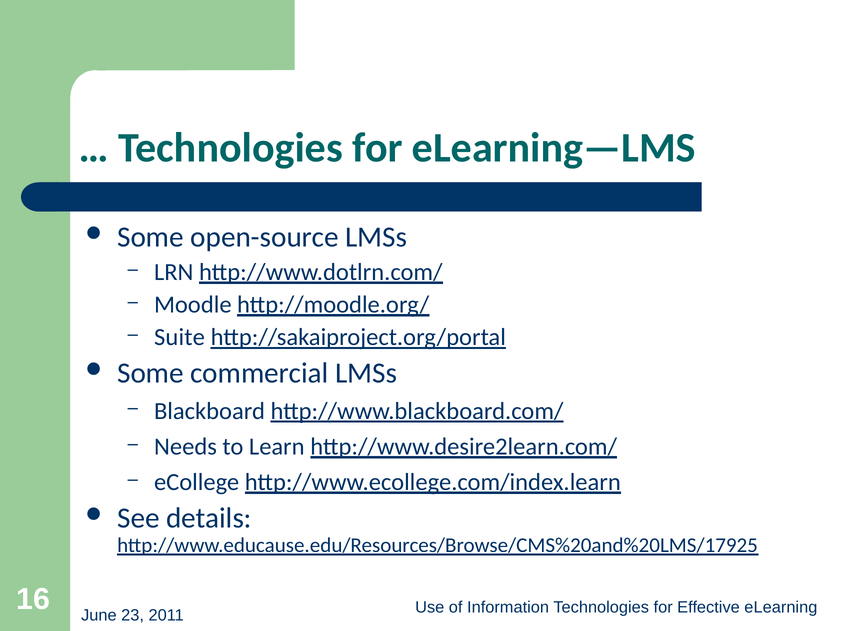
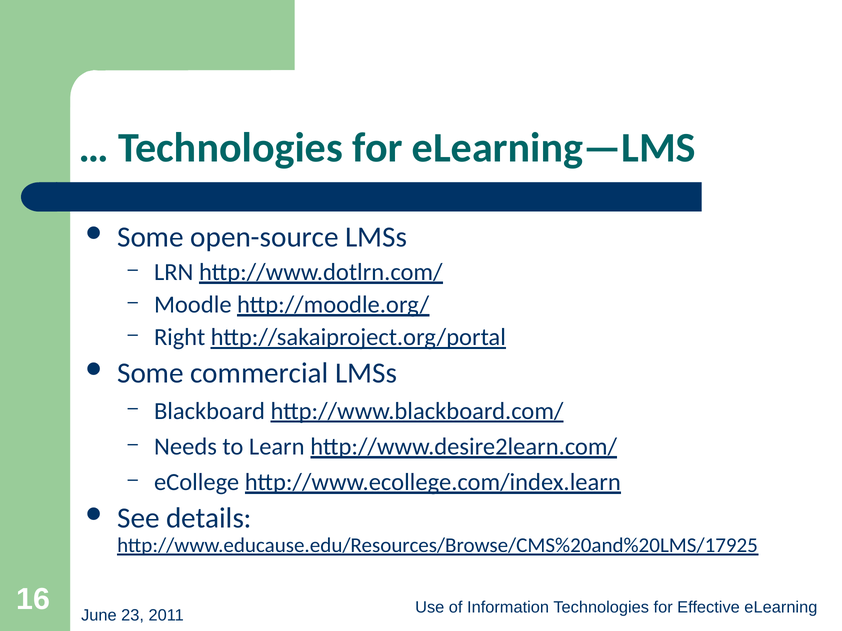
Suite: Suite -> Right
